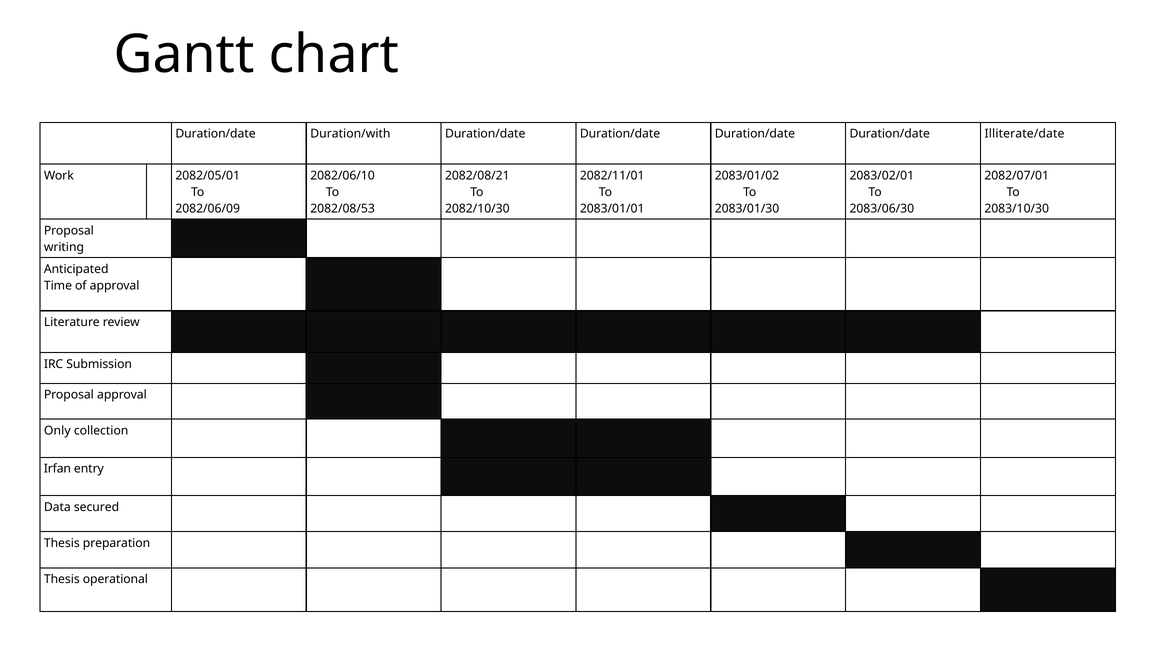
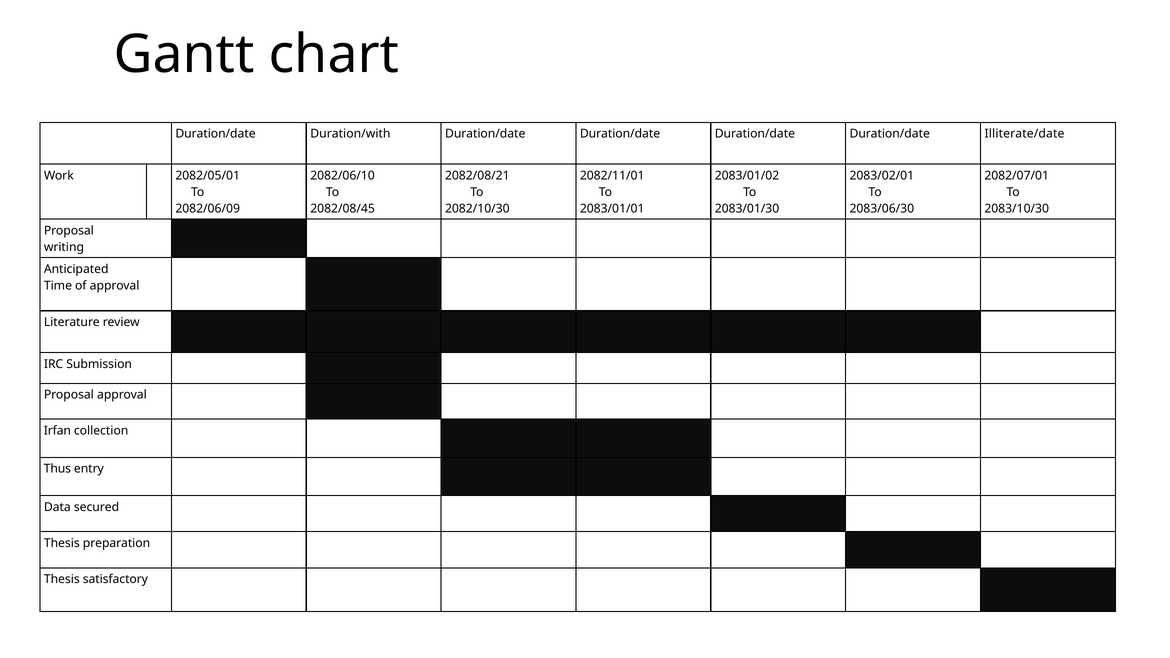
2082/08/53: 2082/08/53 -> 2082/08/45
Only: Only -> Irfan
Irfan: Irfan -> Thus
operational: operational -> satisfactory
